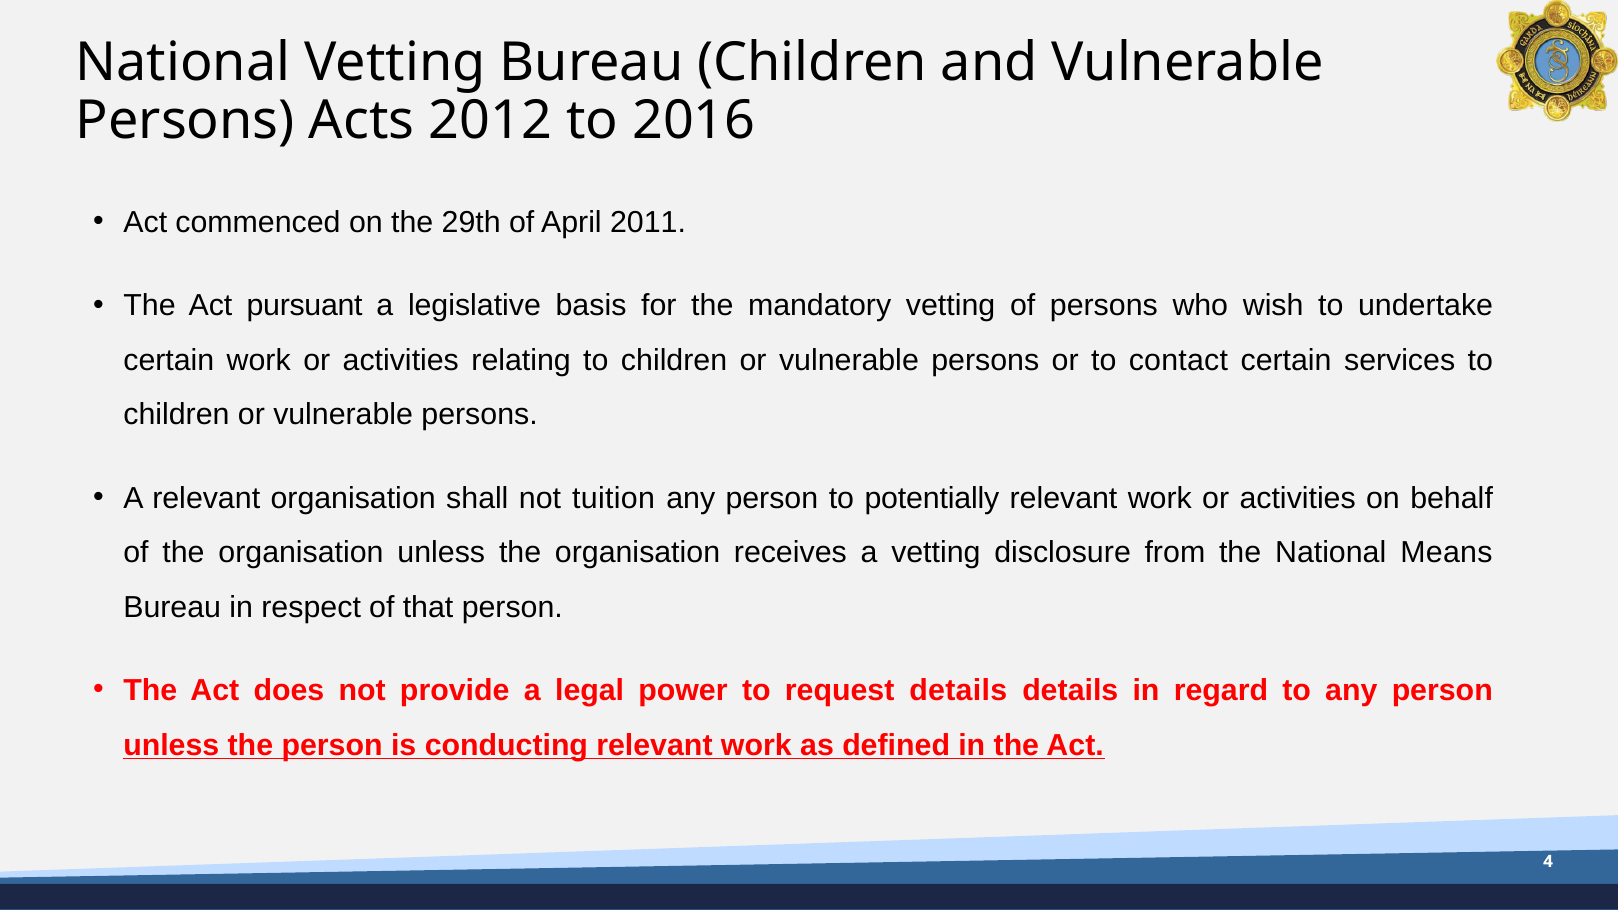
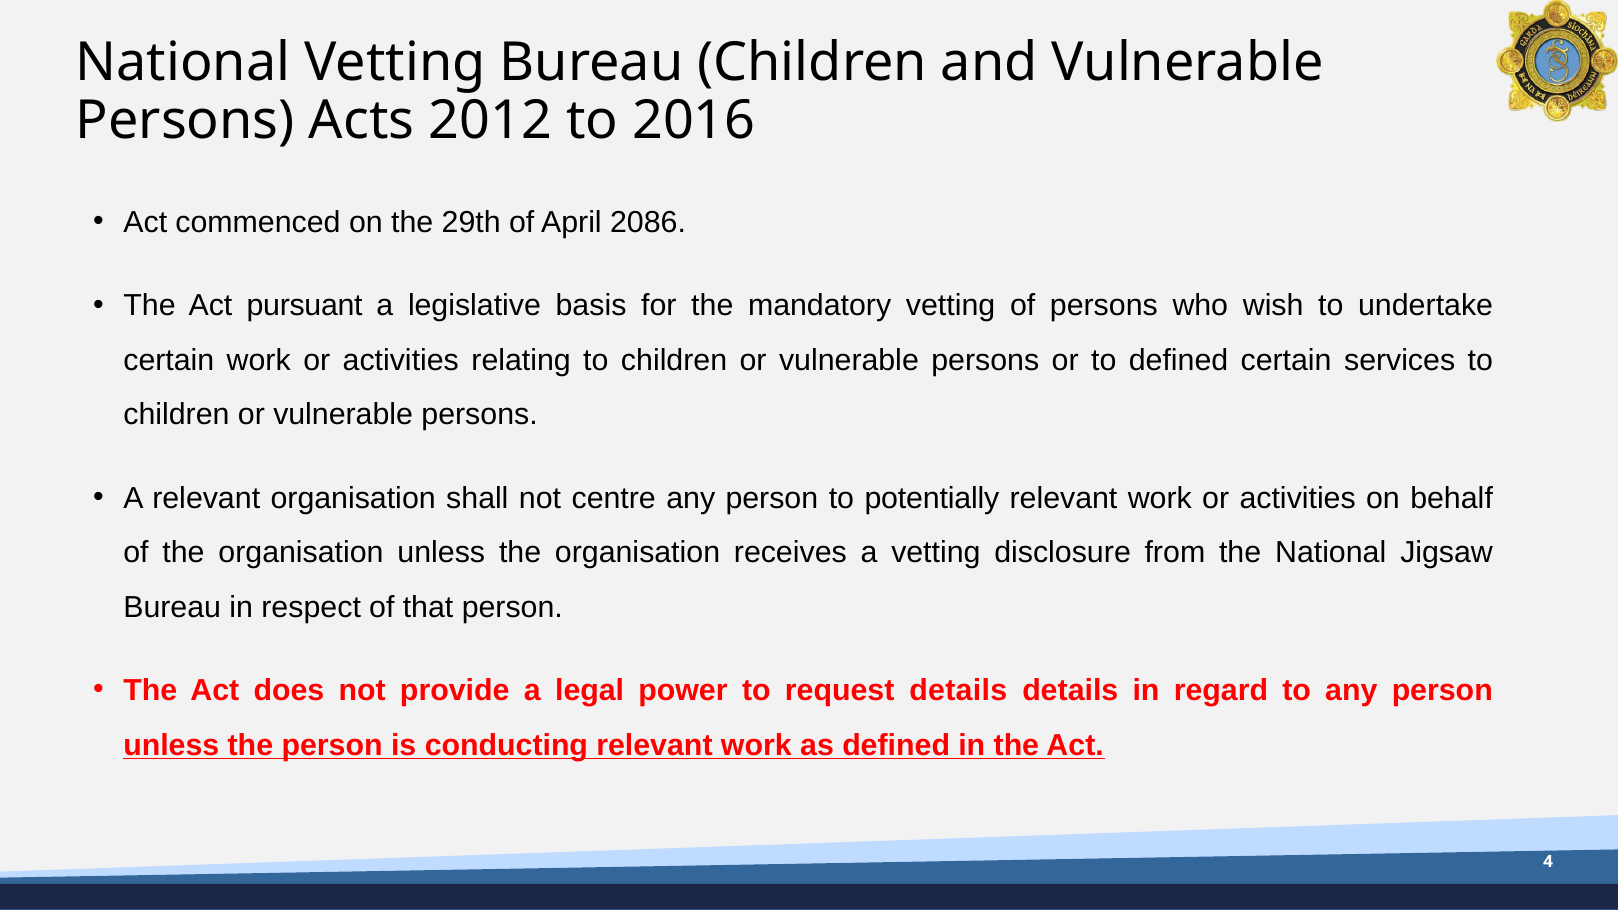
2011: 2011 -> 2086
to contact: contact -> defined
tuition: tuition -> centre
Means: Means -> Jigsaw
